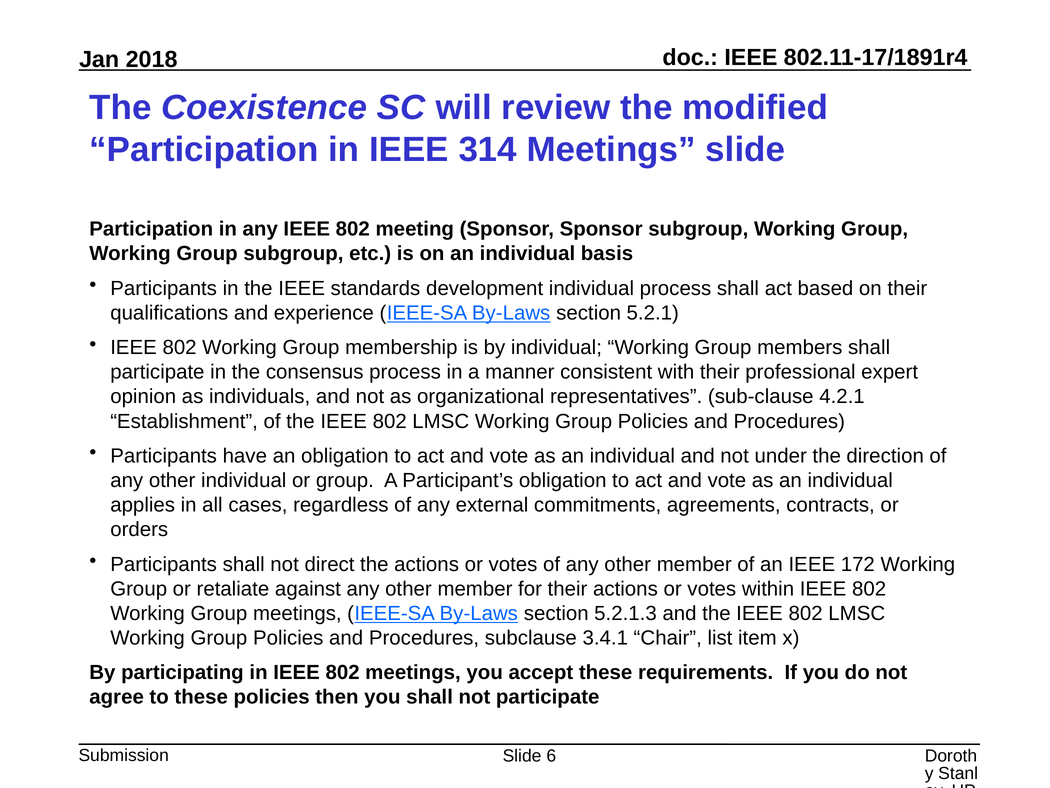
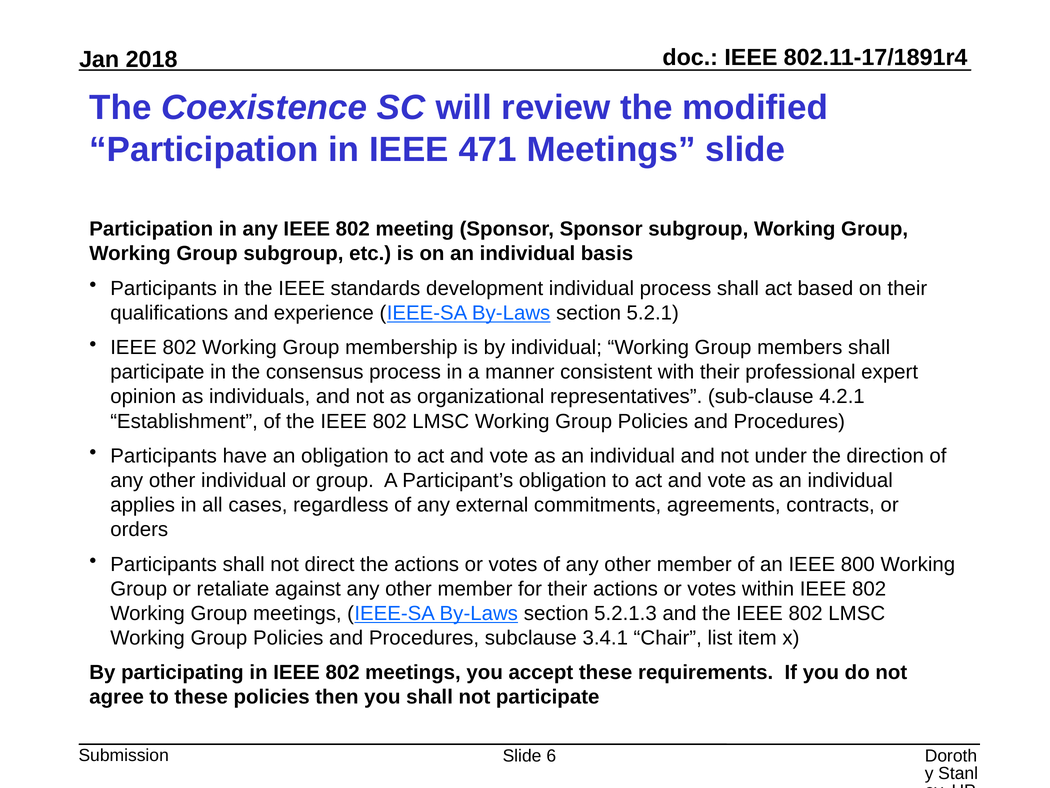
314: 314 -> 471
172: 172 -> 800
